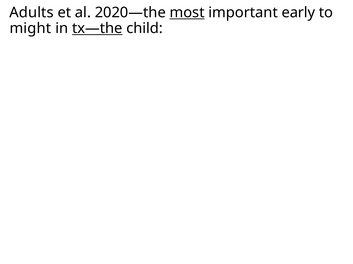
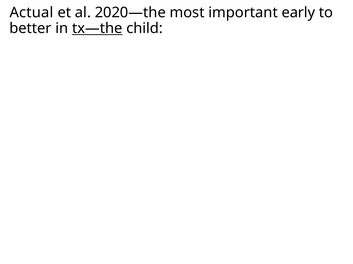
Adults: Adults -> Actual
most underline: present -> none
might: might -> better
